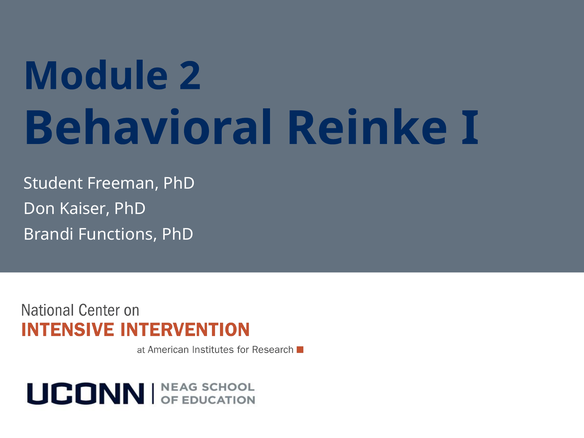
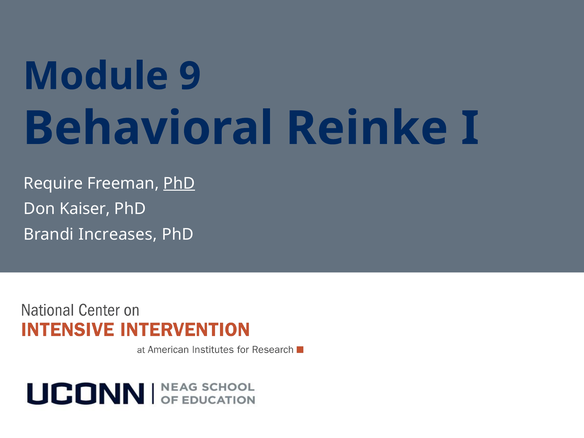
2: 2 -> 9
Student: Student -> Require
PhD at (179, 183) underline: none -> present
Functions: Functions -> Increases
